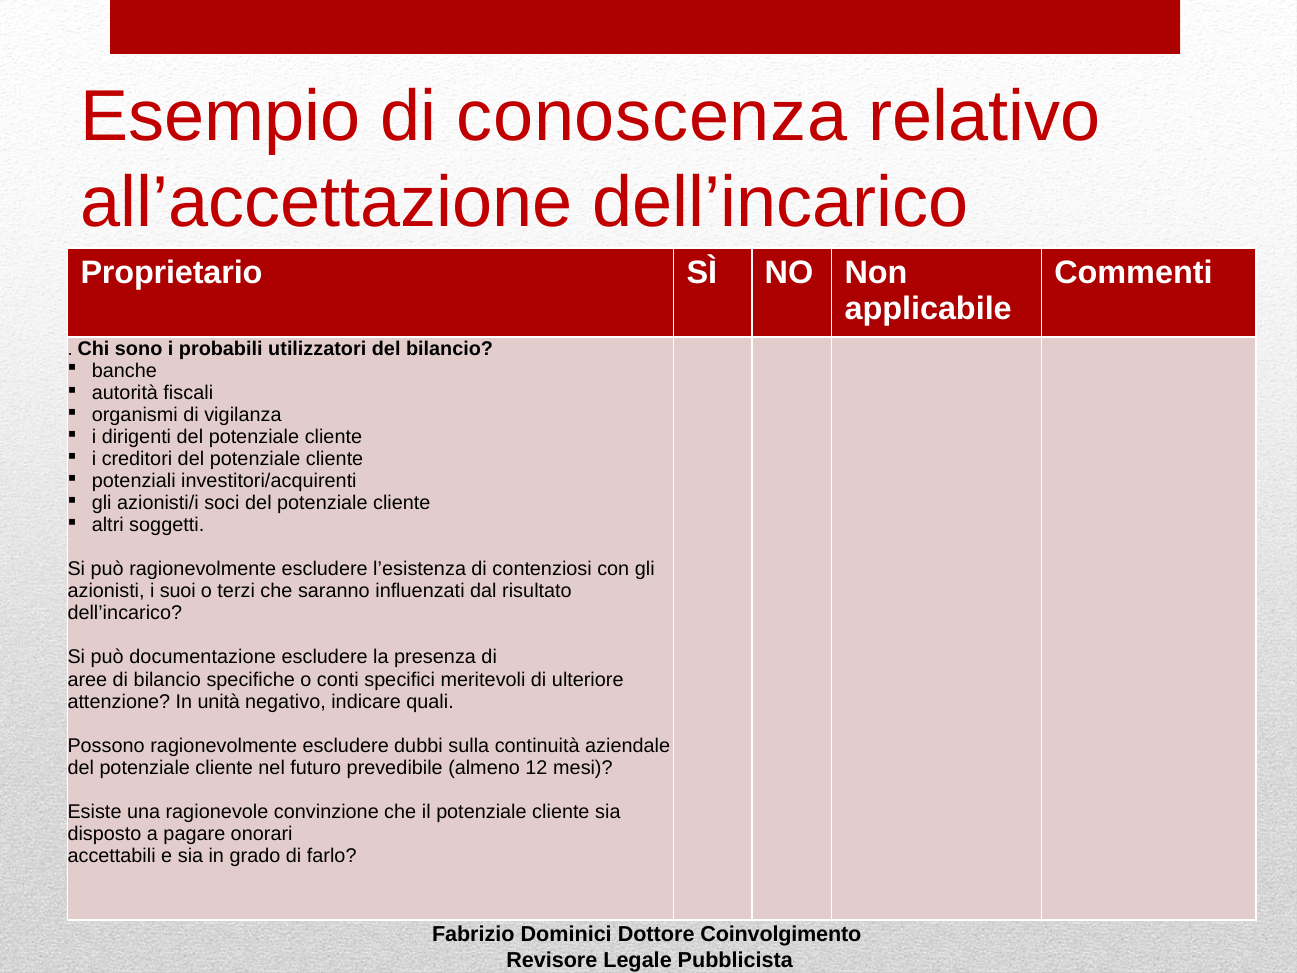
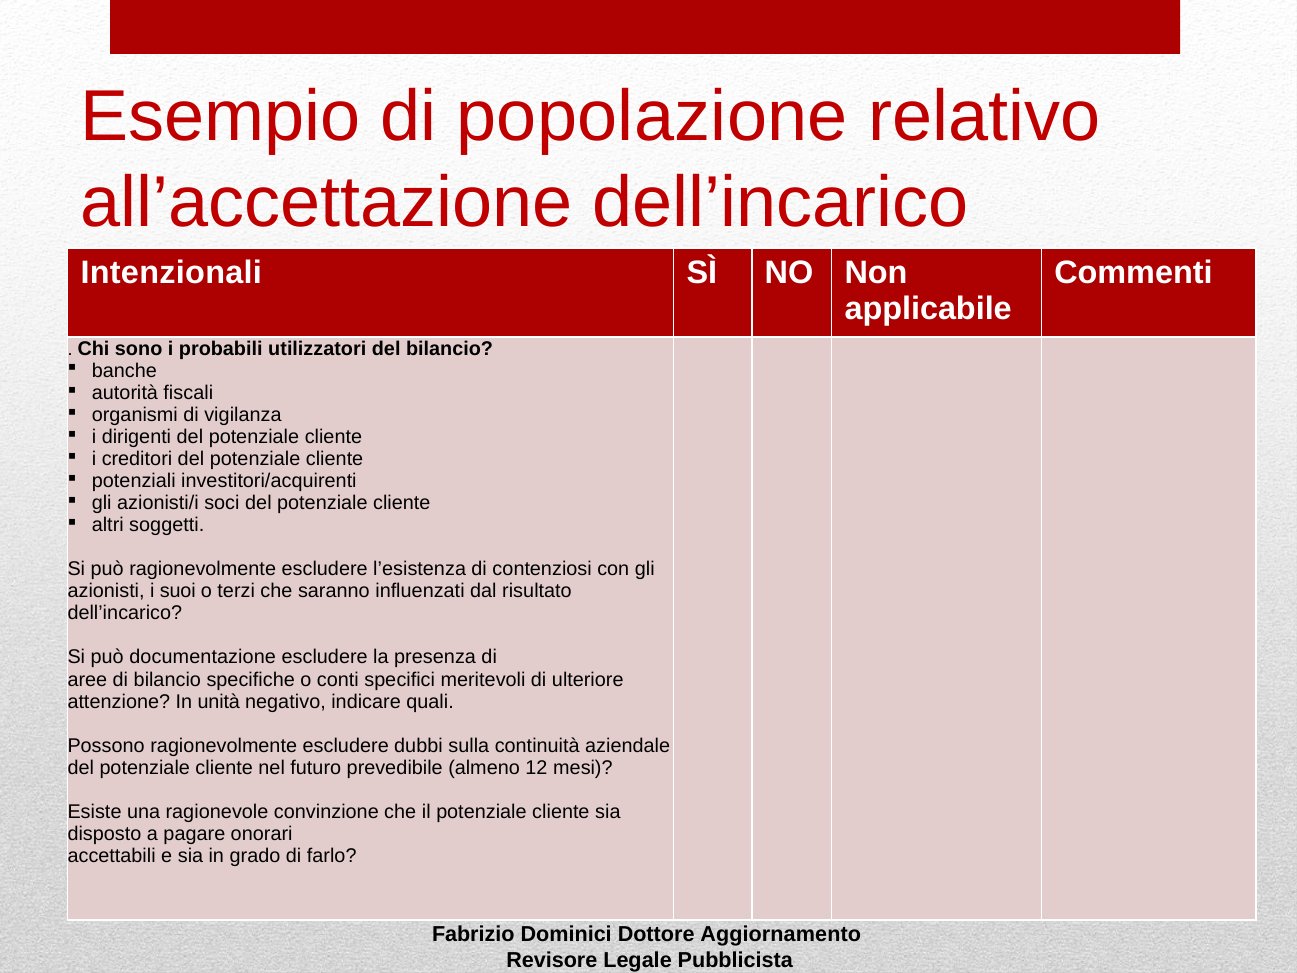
conoscenza: conoscenza -> popolazione
Proprietario: Proprietario -> Intenzionali
Coinvolgimento: Coinvolgimento -> Aggiornamento
